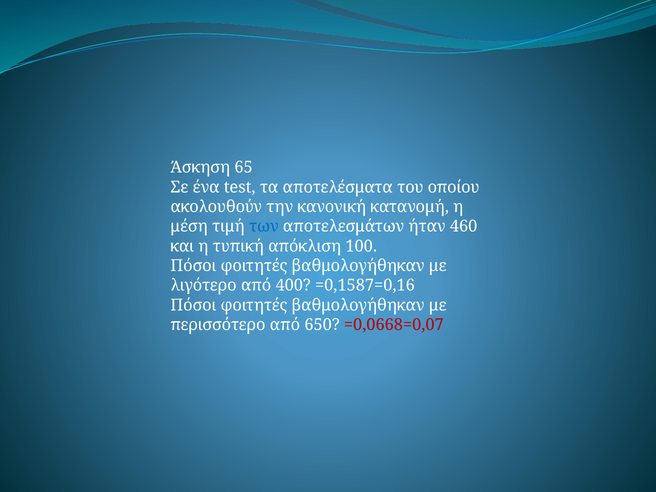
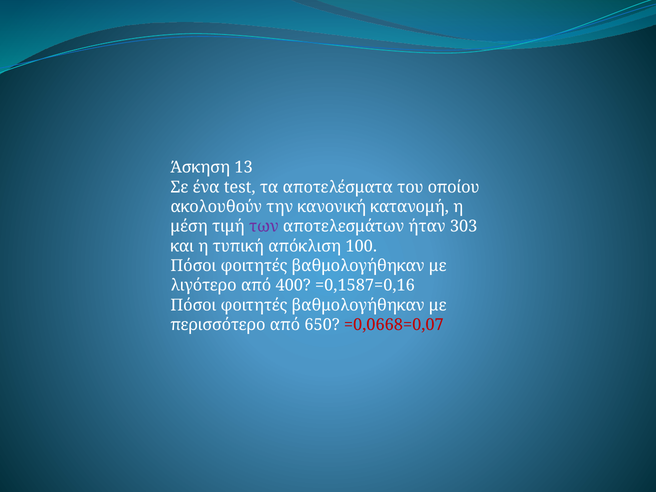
65: 65 -> 13
των colour: blue -> purple
460: 460 -> 303
